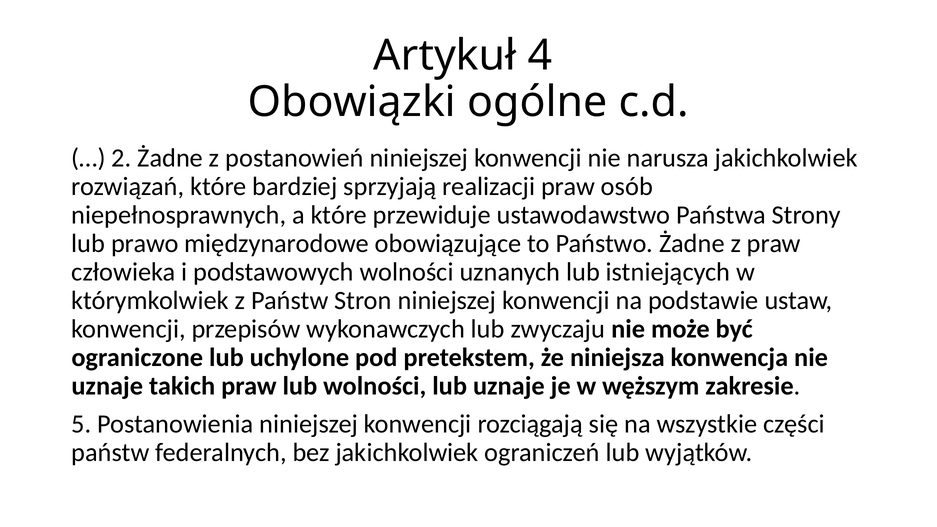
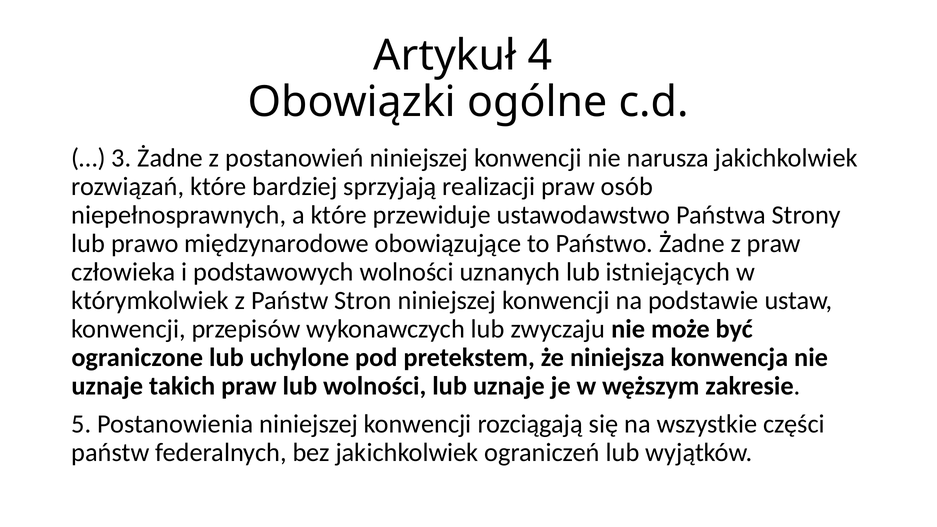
2: 2 -> 3
